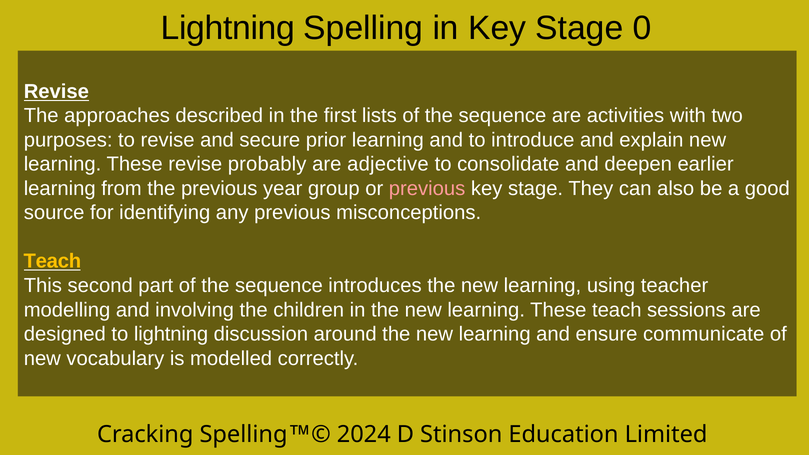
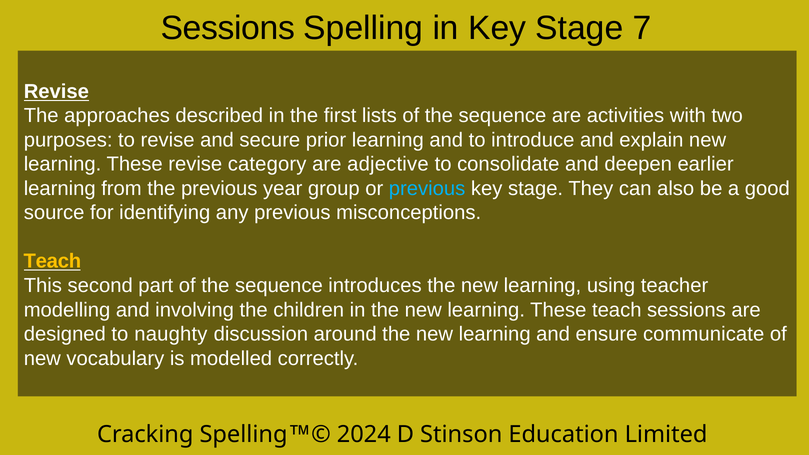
Lightning at (228, 28): Lightning -> Sessions
0: 0 -> 7
probably: probably -> category
previous at (427, 189) colour: pink -> light blue
to lightning: lightning -> naughty
